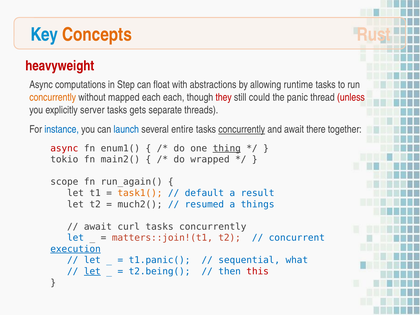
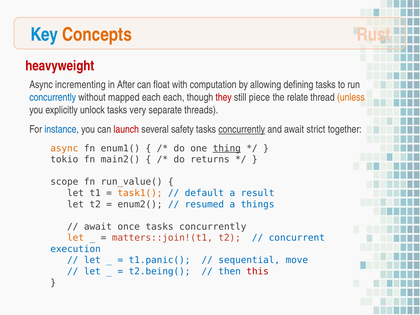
computations: computations -> incrementing
Step: Step -> After
abstractions: abstractions -> computation
runtime: runtime -> defining
concurrently at (53, 97) colour: orange -> blue
could: could -> piece
panic: panic -> relate
unless colour: red -> orange
server: server -> unlock
gets: gets -> very
launch colour: blue -> red
entire: entire -> safety
there: there -> strict
async at (64, 148) colour: red -> orange
wrapped: wrapped -> returns
run_again(: run_again( -> run_value(
much2(: much2( -> enum2(
curl: curl -> once
let at (76, 238) colour: blue -> orange
execution underline: present -> none
what: what -> move
let at (92, 271) underline: present -> none
